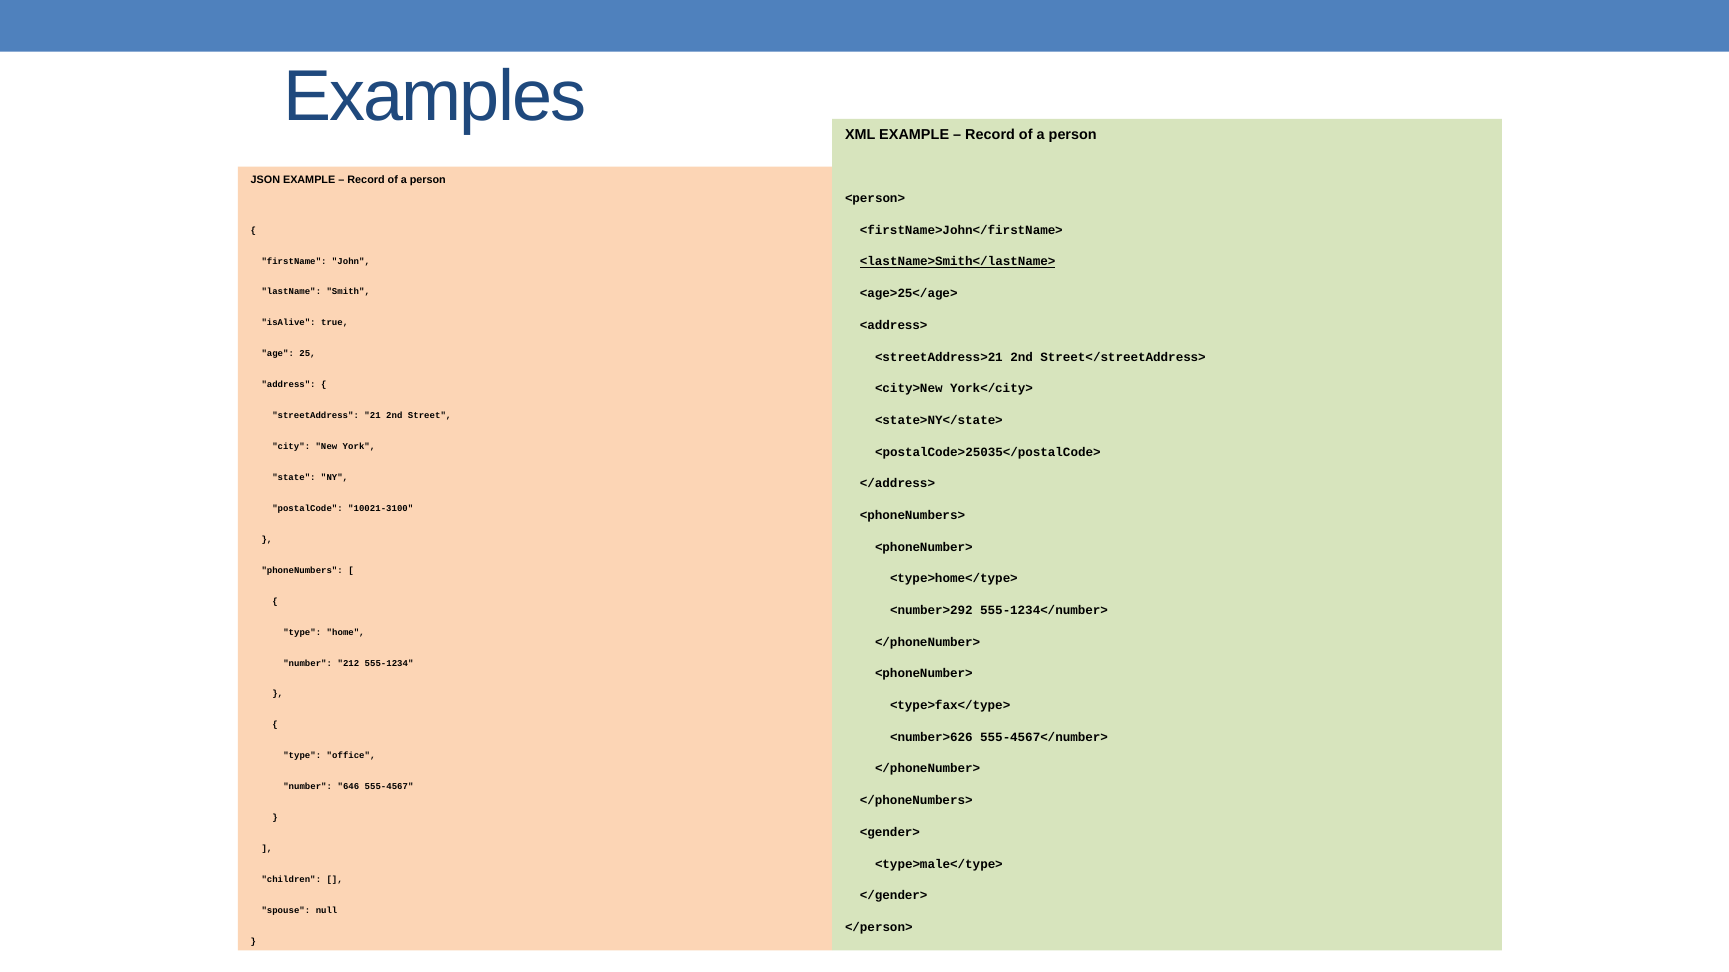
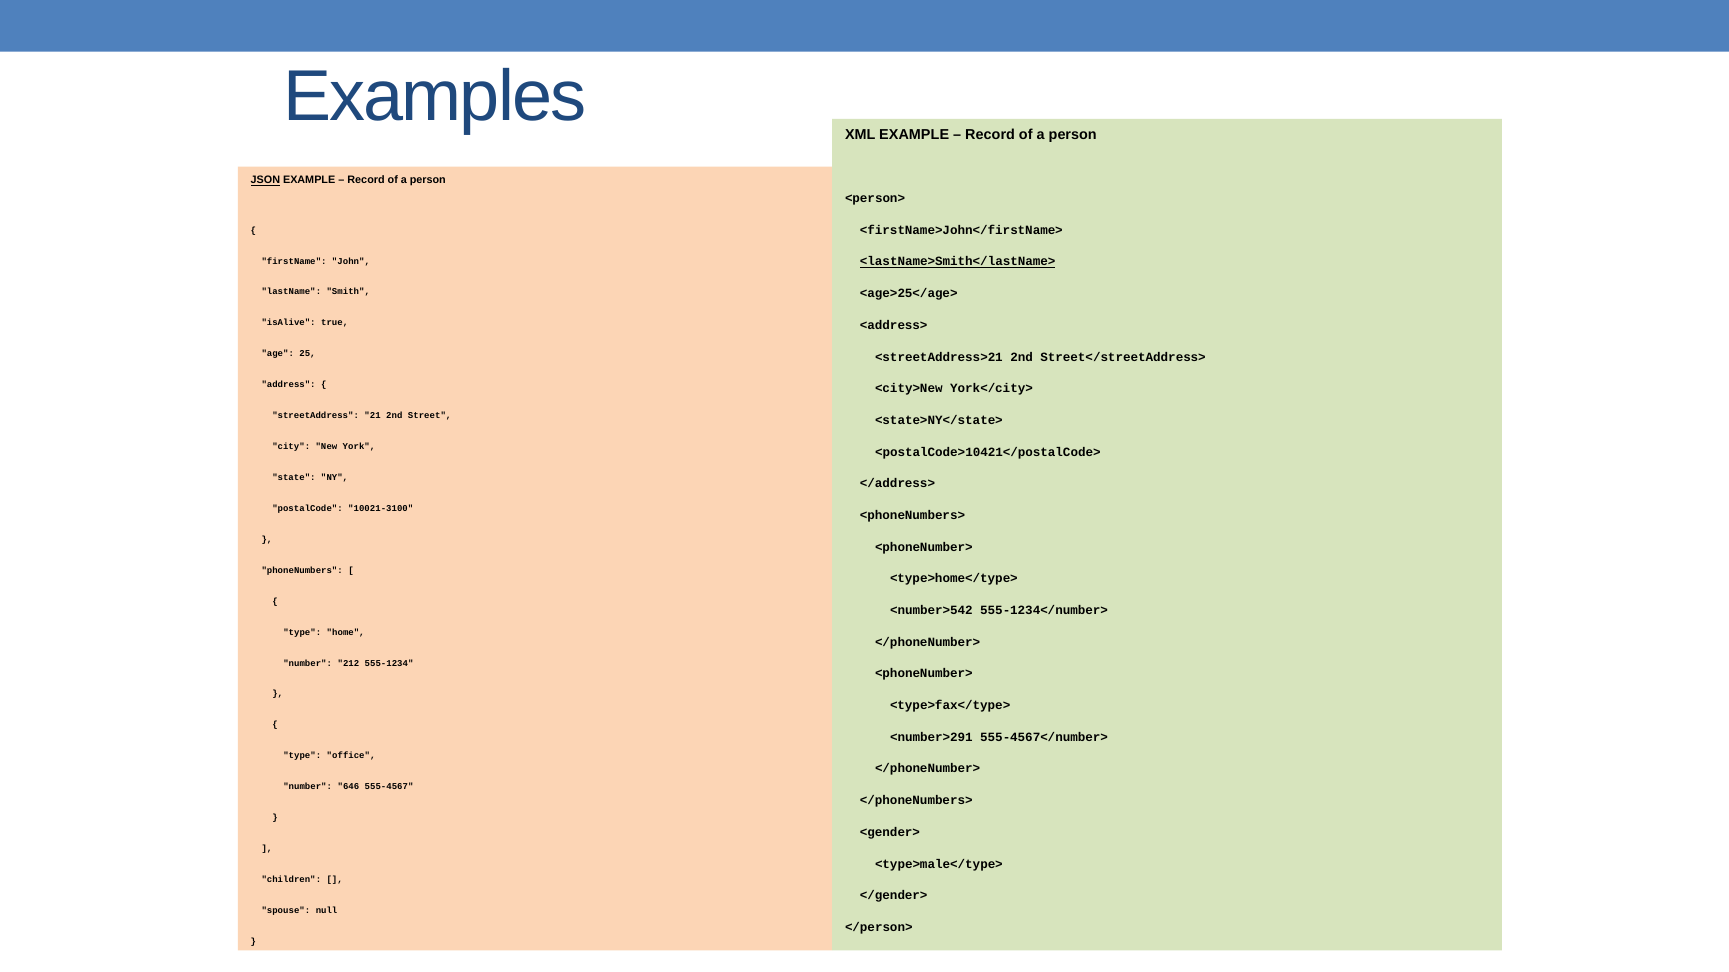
JSON underline: none -> present
<postalCode>25035</postalCode>: <postalCode>25035</postalCode> -> <postalCode>10421</postalCode>
<number>292: <number>292 -> <number>542
<number>626: <number>626 -> <number>291
